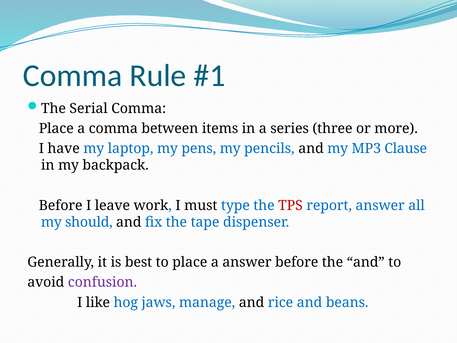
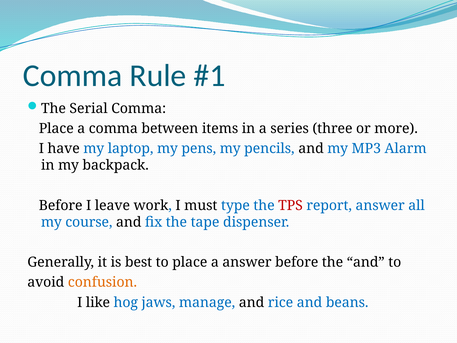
Clause: Clause -> Alarm
should: should -> course
confusion colour: purple -> orange
